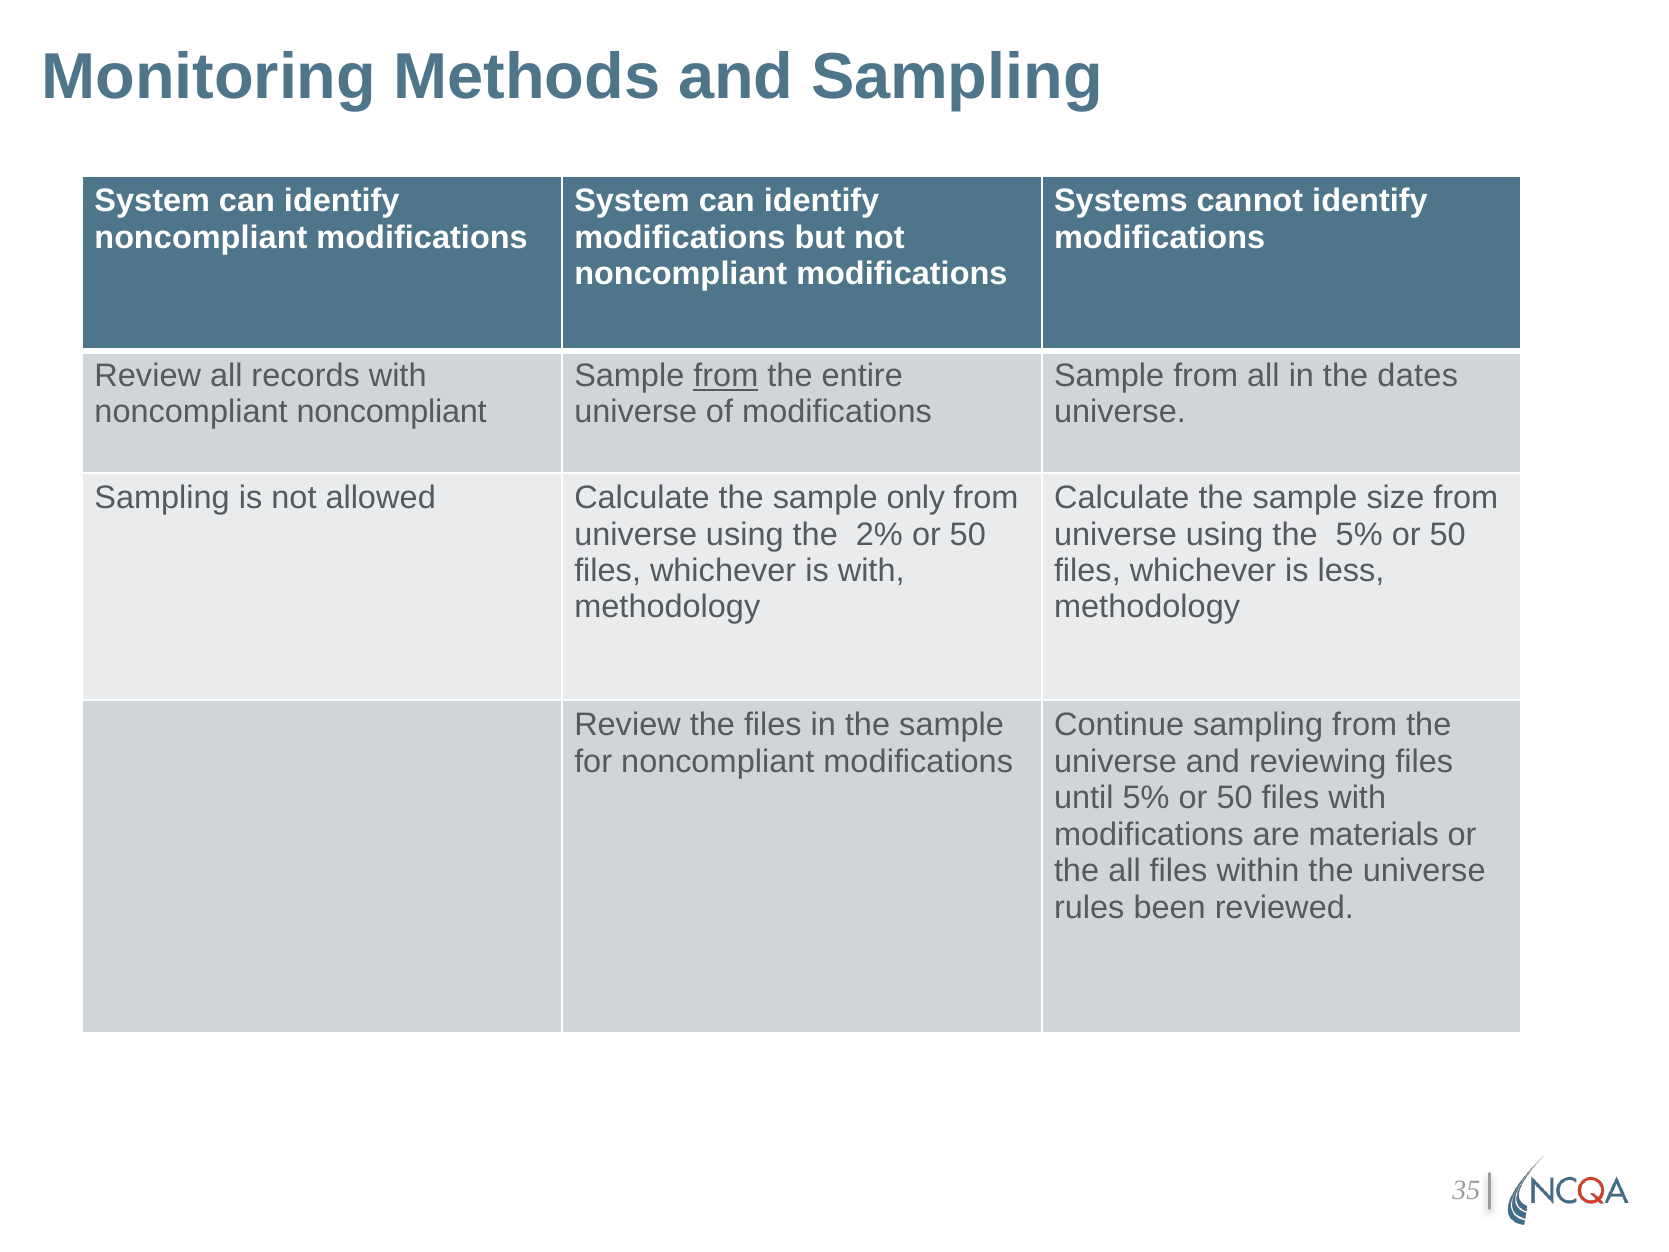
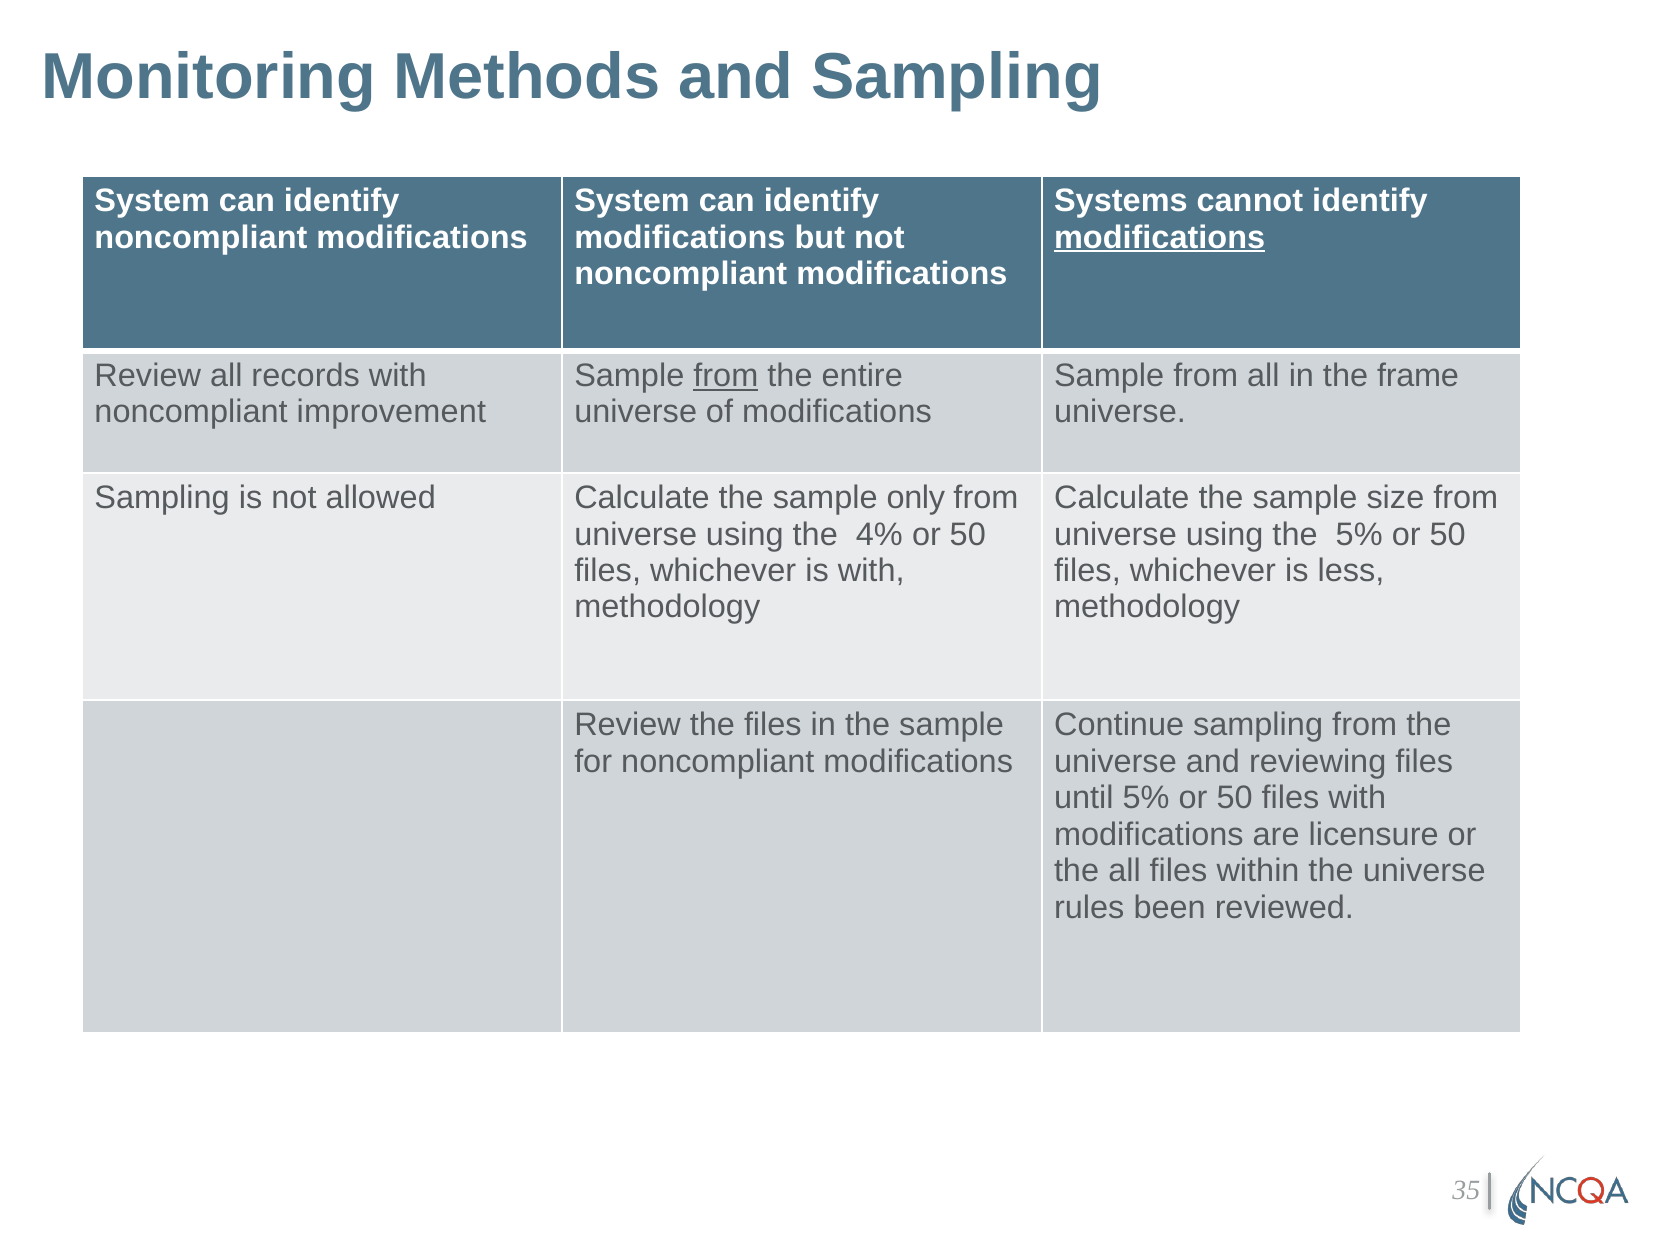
modifications at (1160, 237) underline: none -> present
dates: dates -> frame
noncompliant noncompliant: noncompliant -> improvement
2%: 2% -> 4%
materials: materials -> licensure
